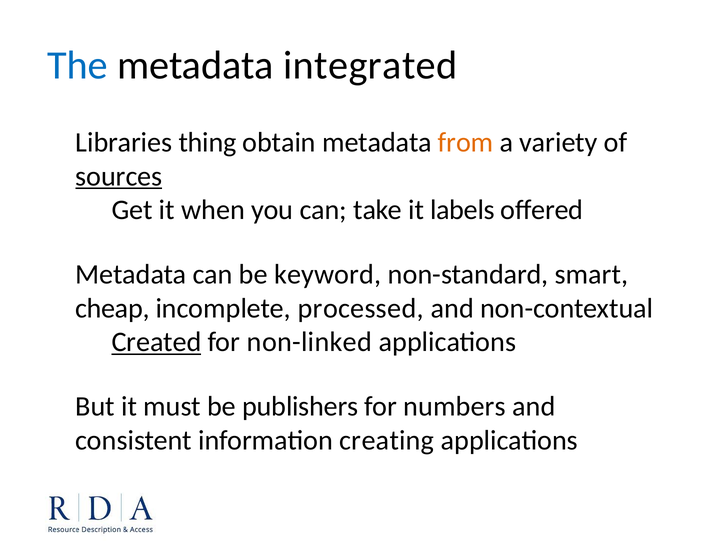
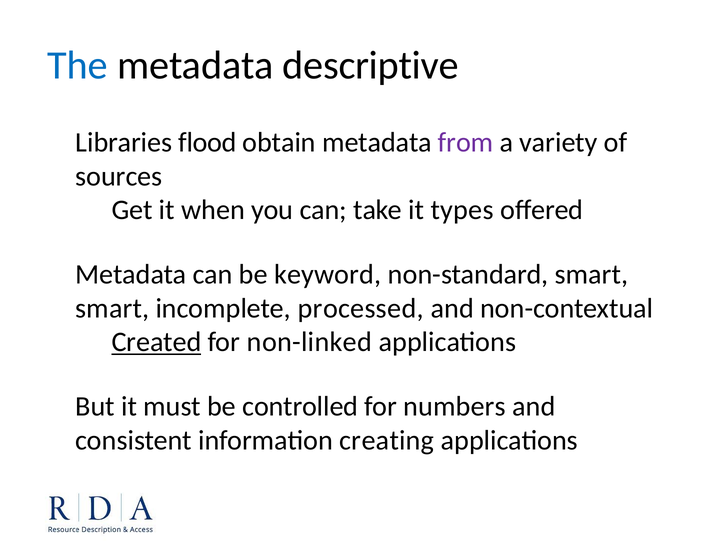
integrated: integrated -> descriptive
thing: thing -> flood
from colour: orange -> purple
sources underline: present -> none
labels: labels -> types
cheap at (112, 308): cheap -> smart
publishers: publishers -> controlled
